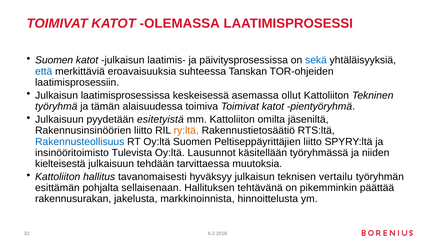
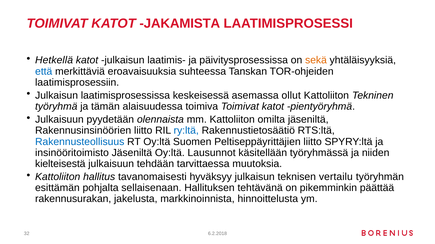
OLEMASSA: OLEMASSA -> JAKAMISTA
Suomen at (54, 60): Suomen -> Hetkellä
sekä colour: blue -> orange
esitetyistä: esitetyistä -> olennaista
ry:ltä colour: orange -> blue
insinööritoimisto Tulevista: Tulevista -> Jäseniltä
